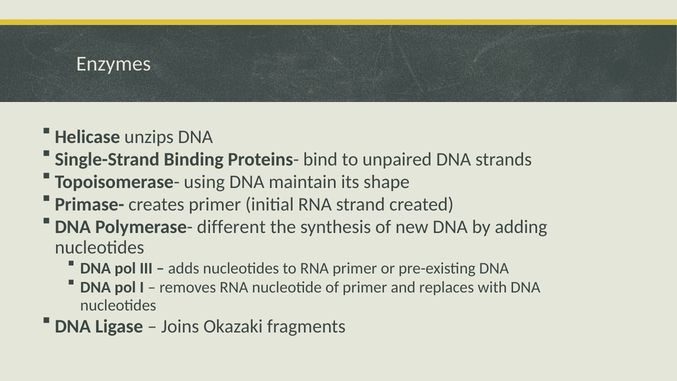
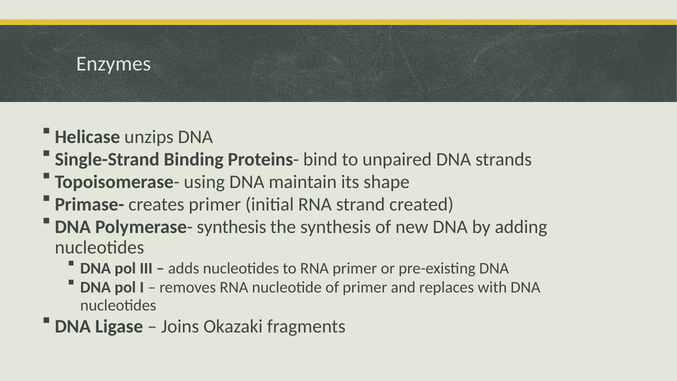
Polymerase- different: different -> synthesis
